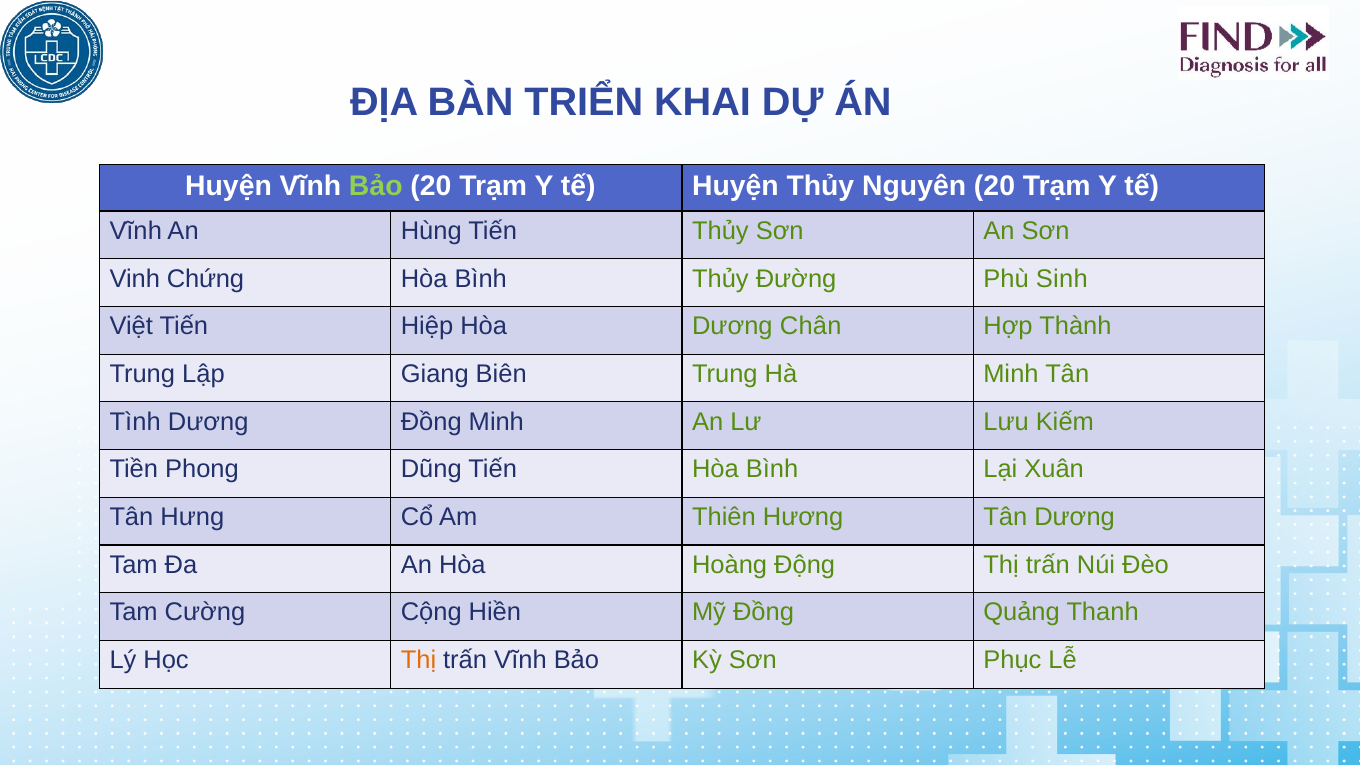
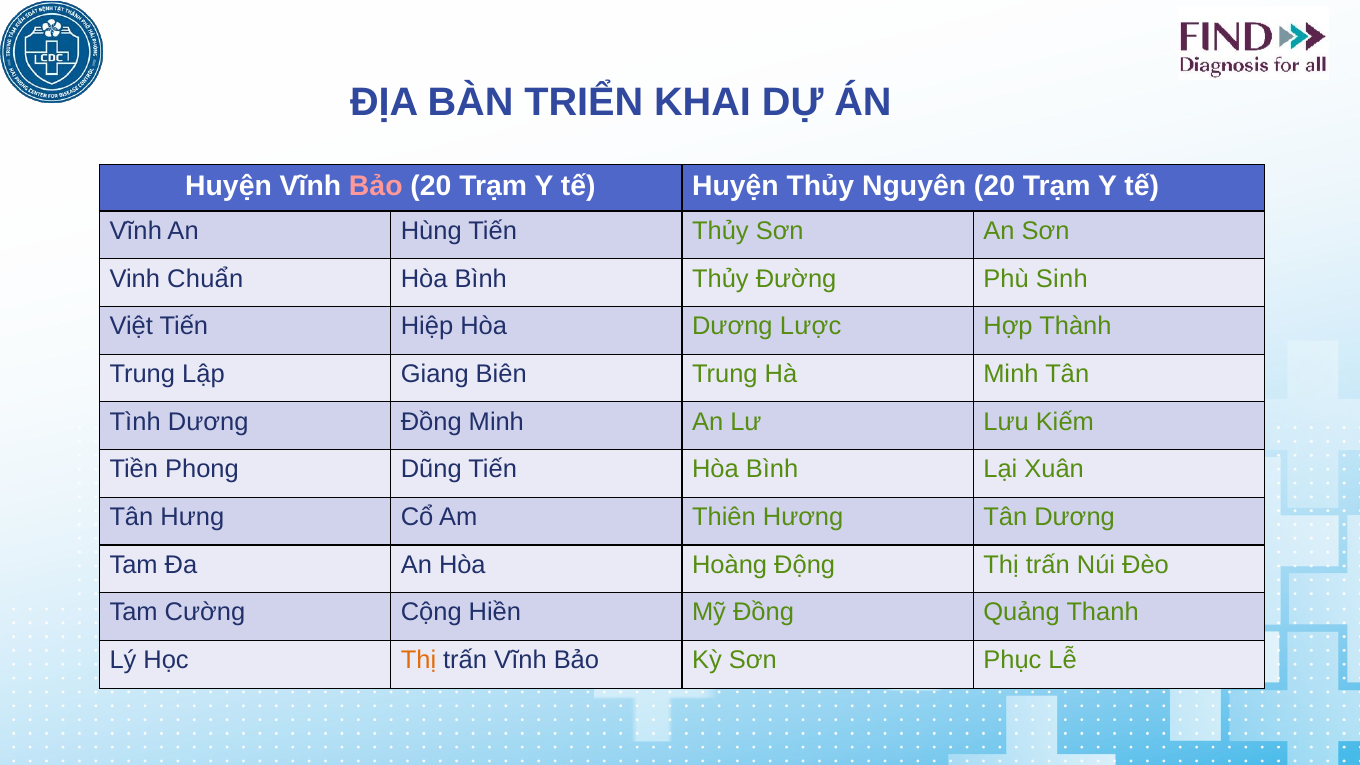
Bảo at (376, 186) colour: light green -> pink
Chứng: Chứng -> Chuẩn
Chân: Chân -> Lược
